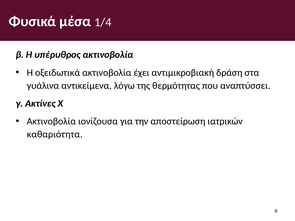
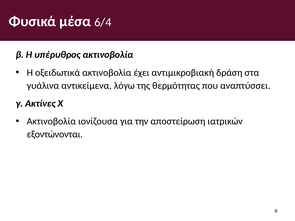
1/4: 1/4 -> 6/4
καθαριότητα: καθαριότητα -> εξοντώνονται
